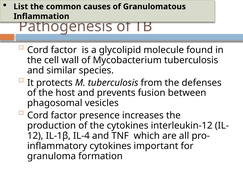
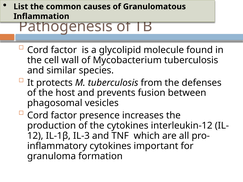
IL-4: IL-4 -> IL-3
